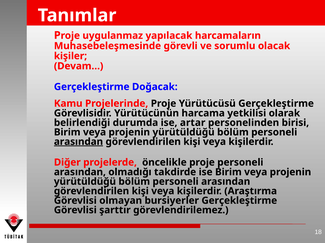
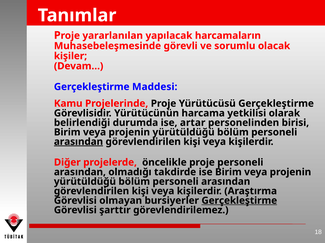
uygulanmaz: uygulanmaz -> yararlanılan
Doğacak: Doğacak -> Maddesi
Gerçekleştirme at (239, 201) underline: none -> present
